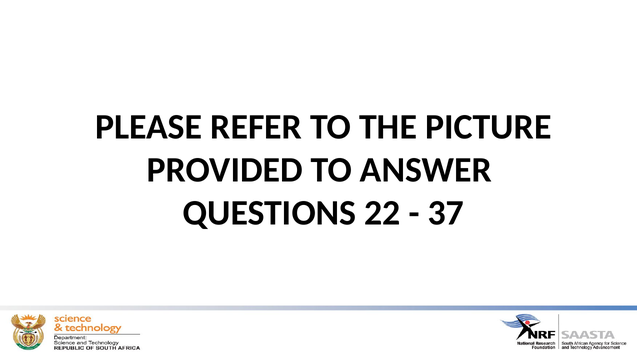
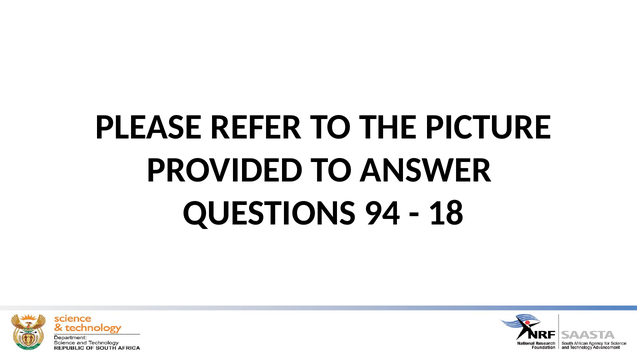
22: 22 -> 94
37: 37 -> 18
